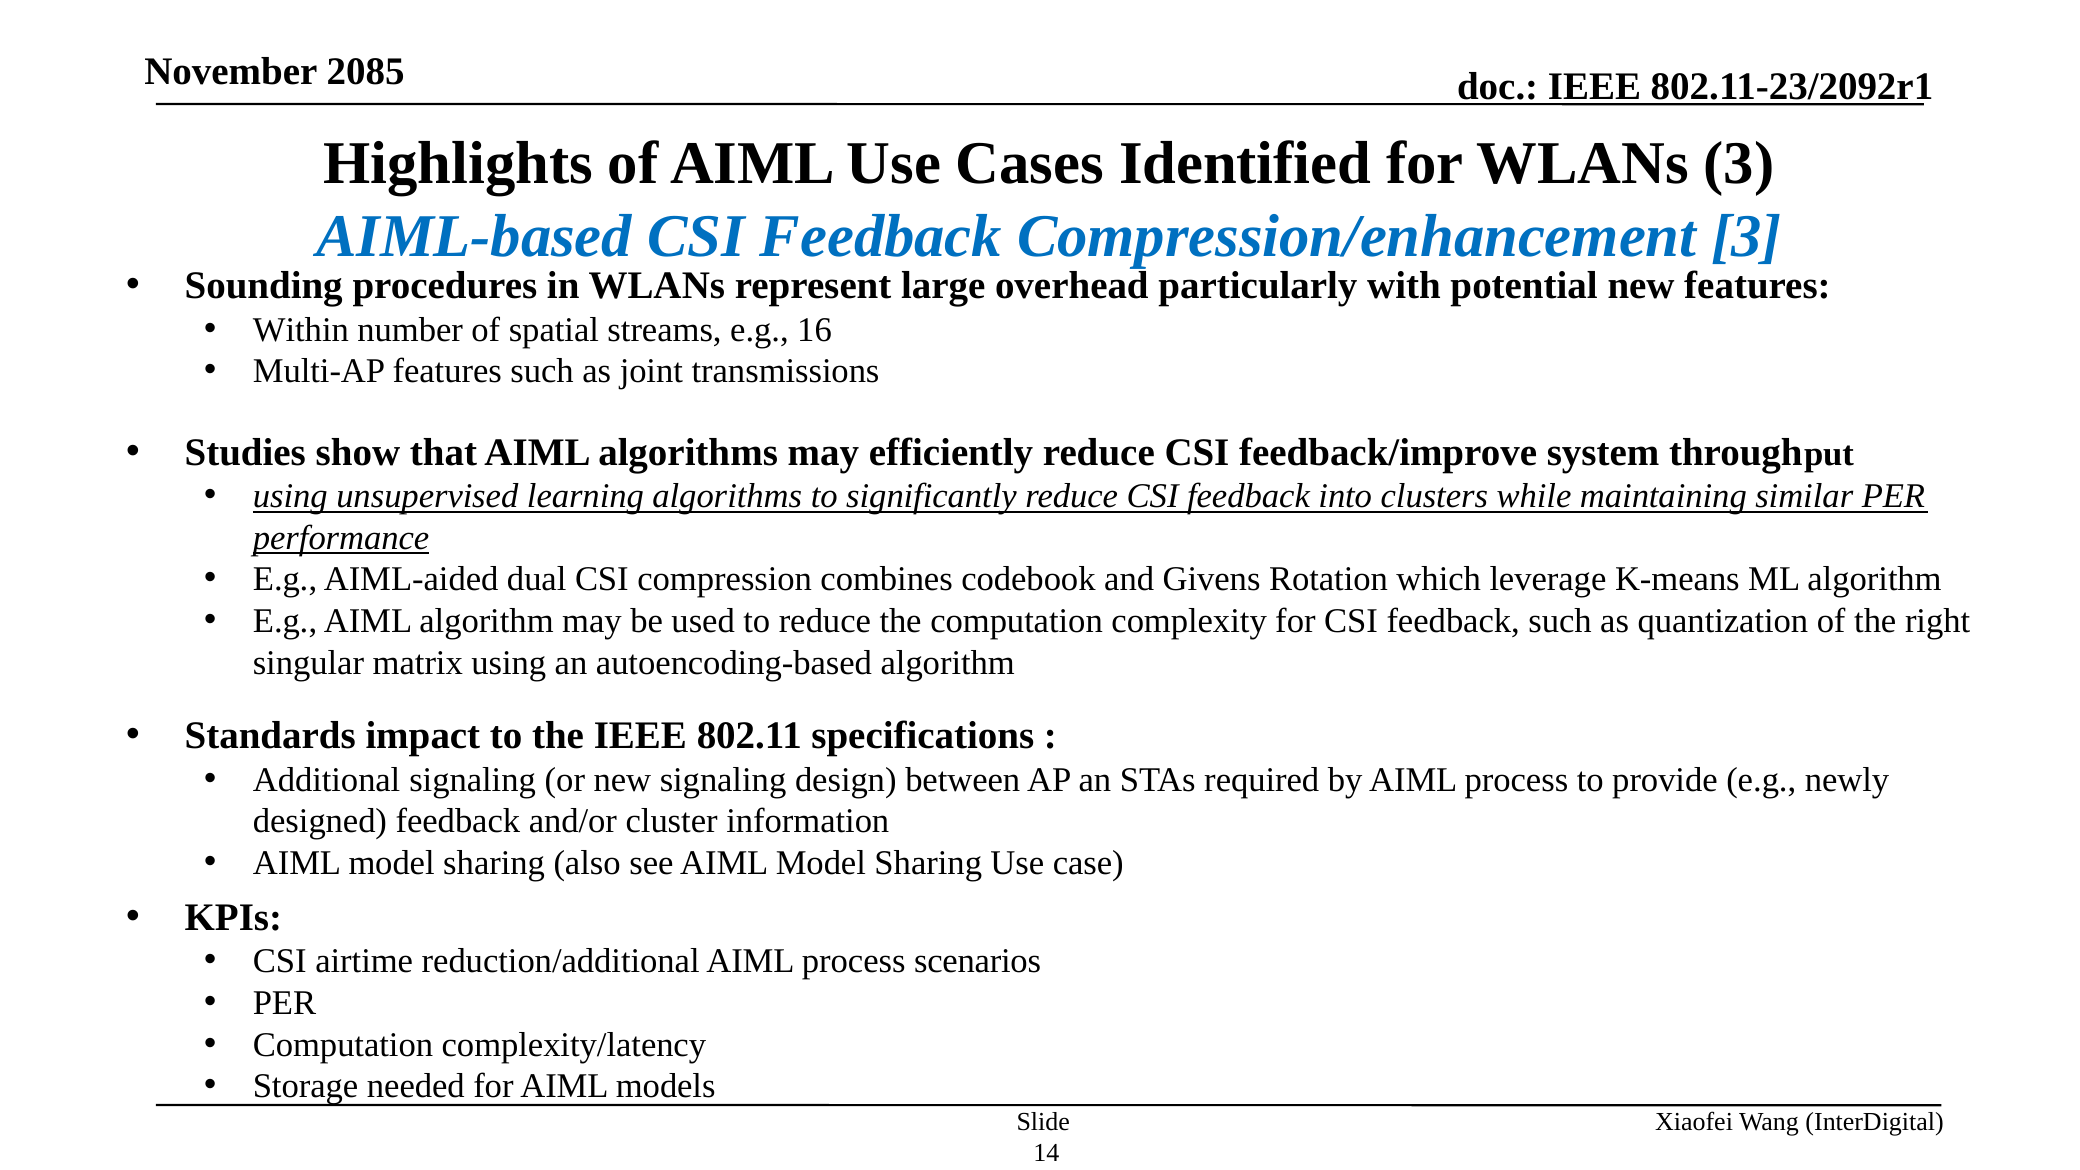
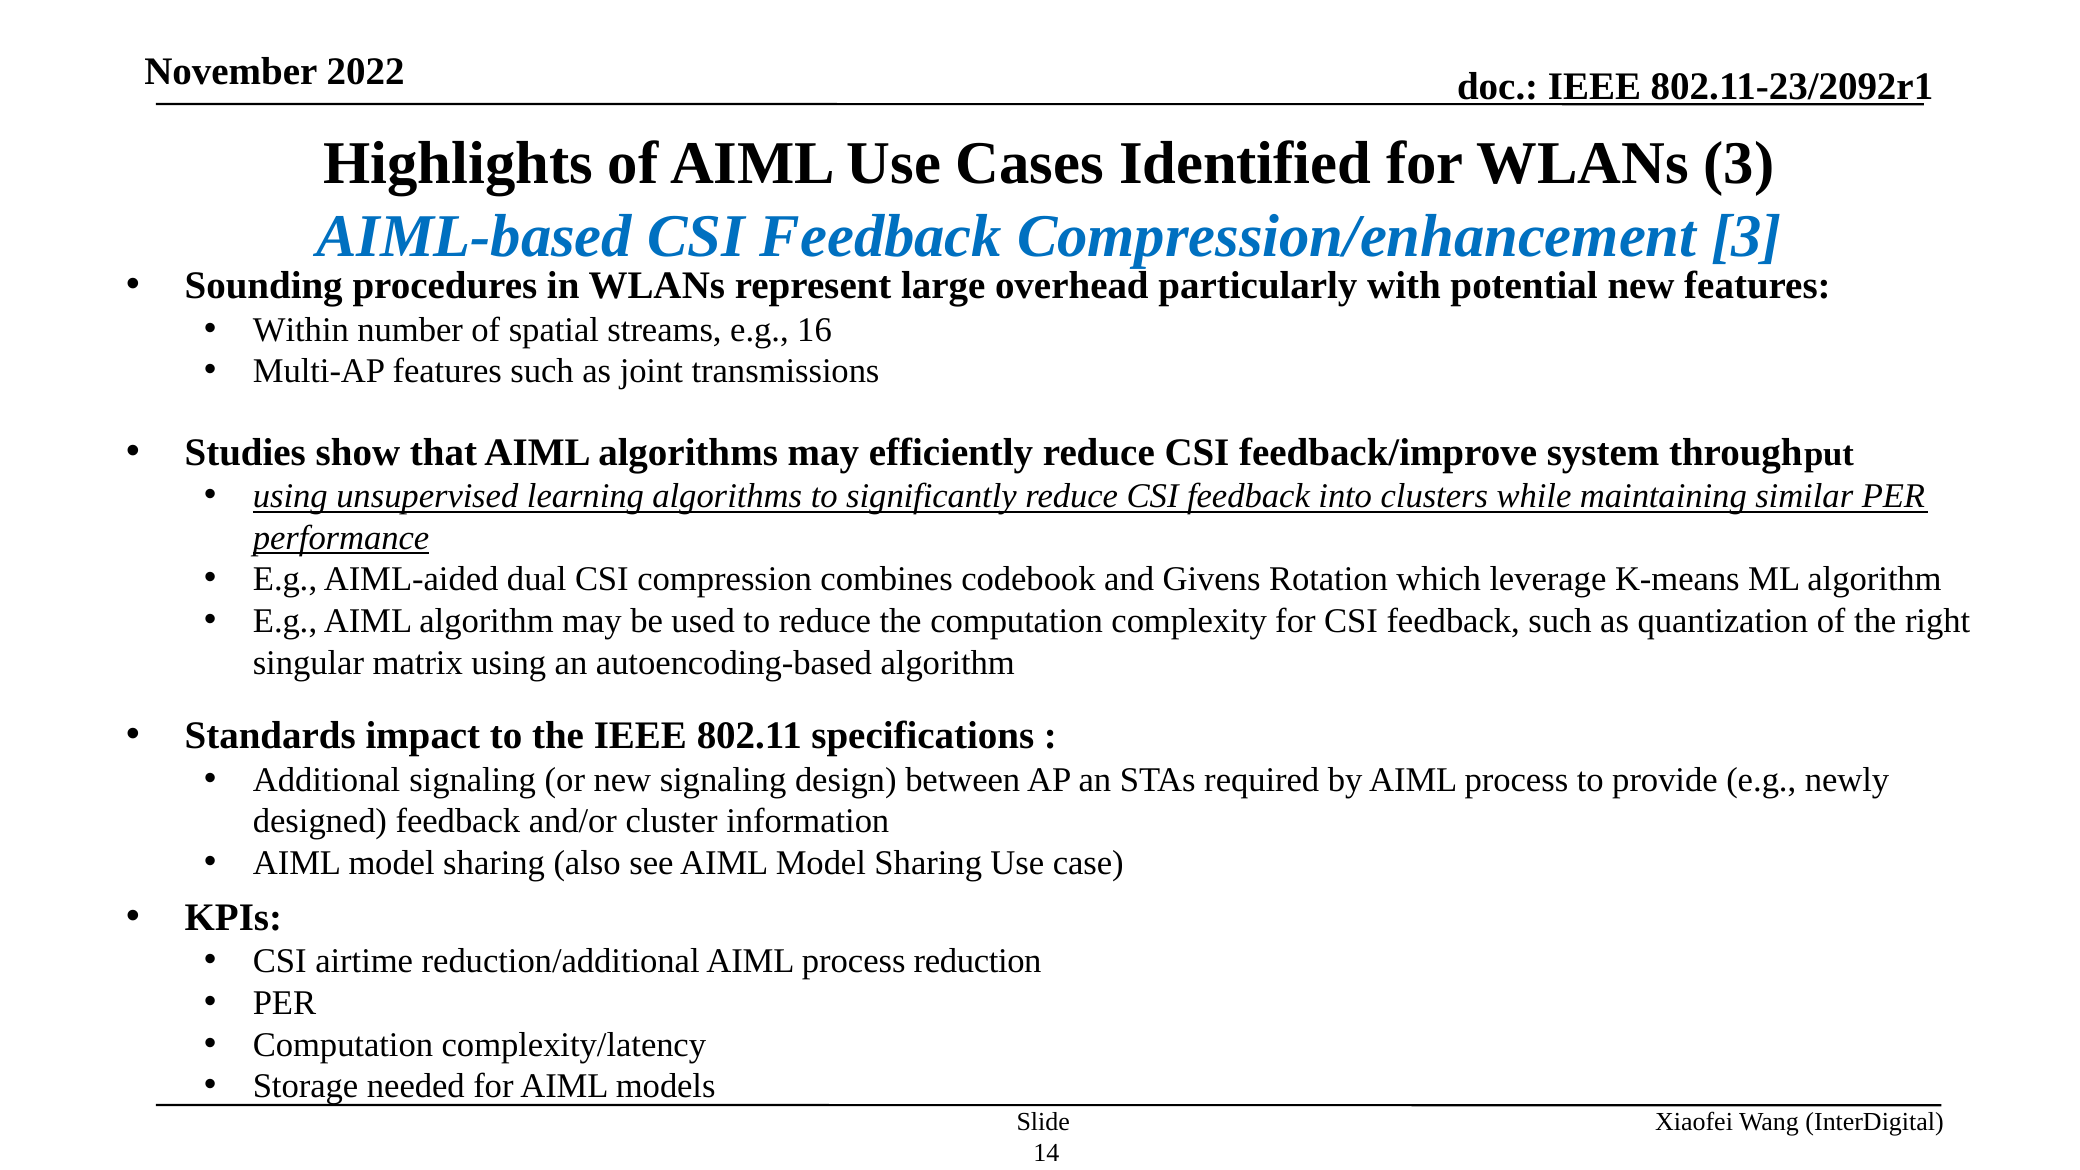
2085: 2085 -> 2022
scenarios: scenarios -> reduction
